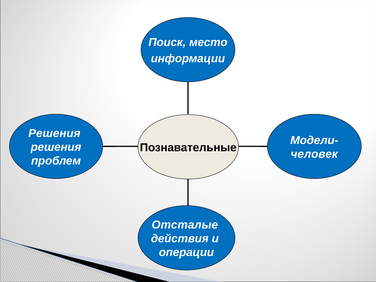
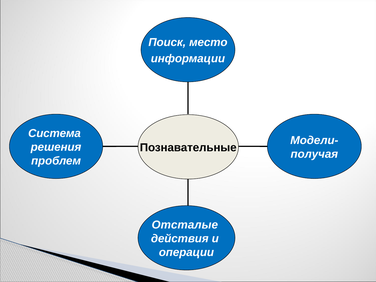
Решения at (54, 133): Решения -> Система
человек: человек -> получая
